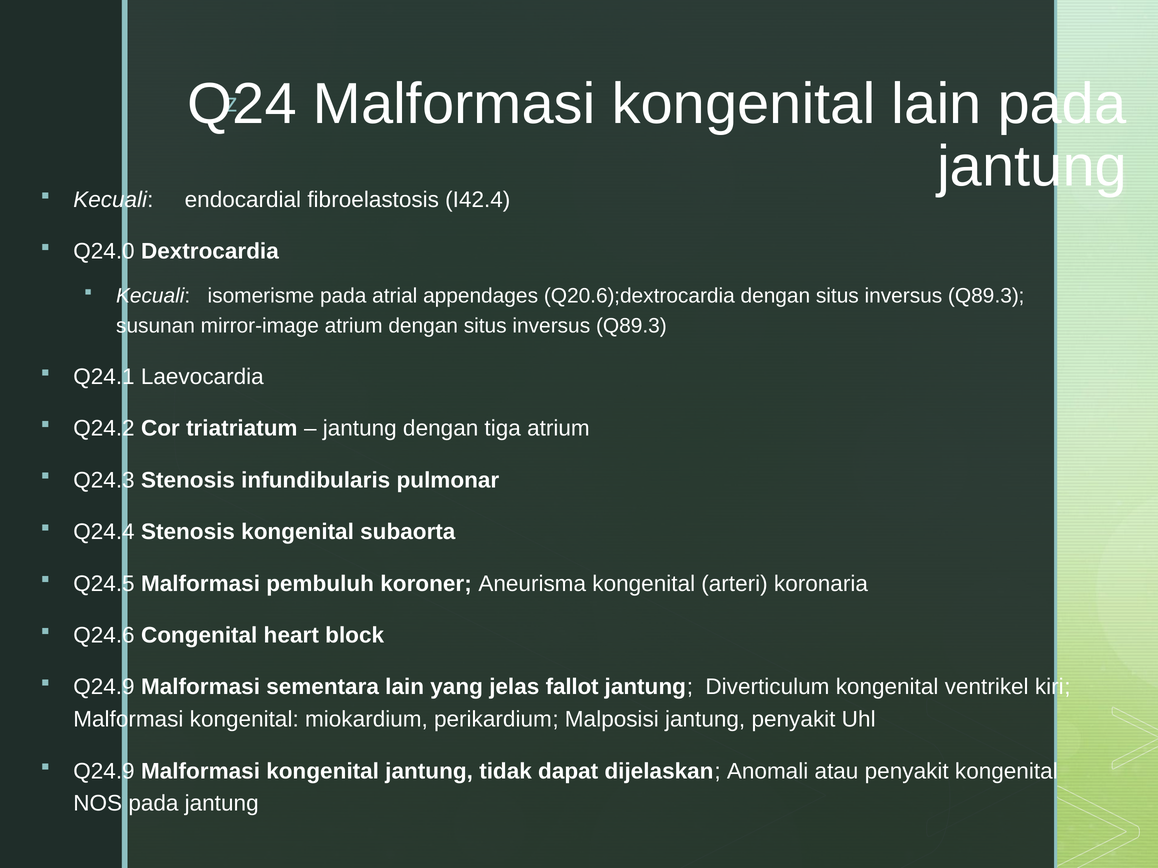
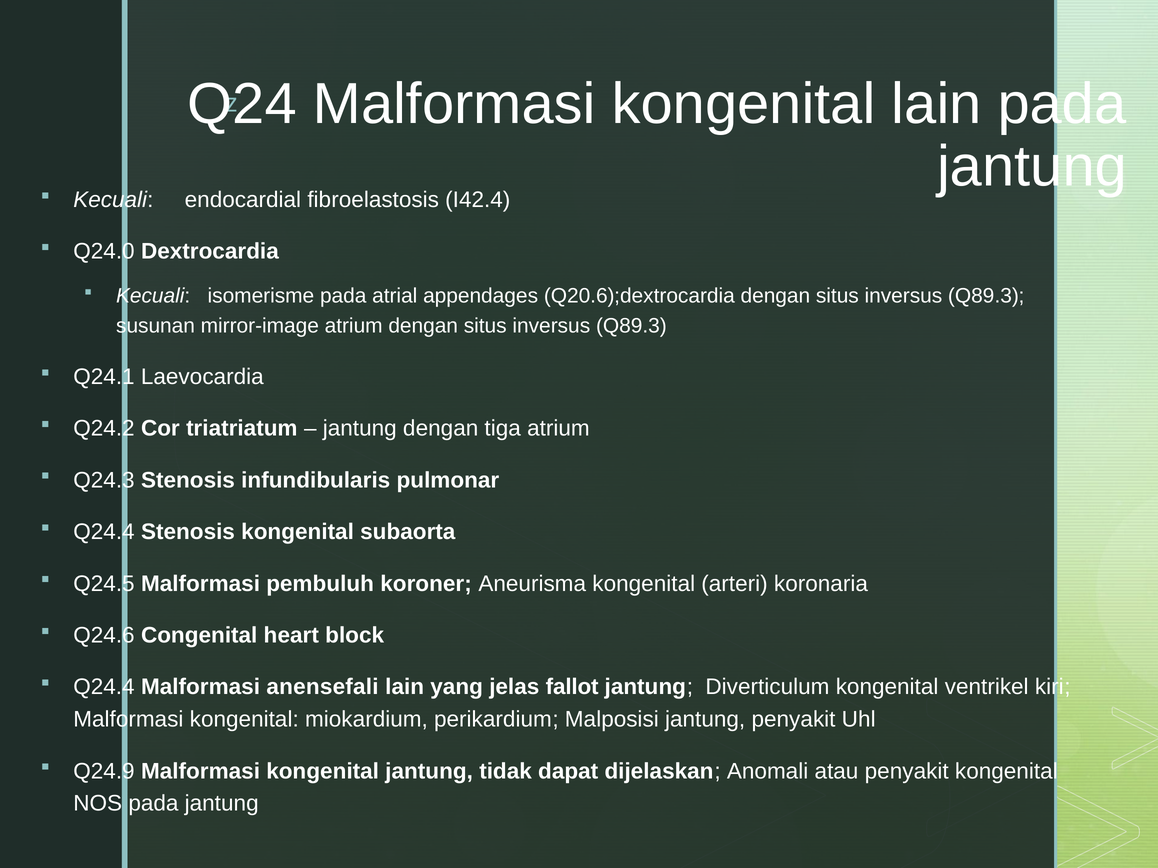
Q24.9 at (104, 687): Q24.9 -> Q24.4
sementara: sementara -> anensefali
